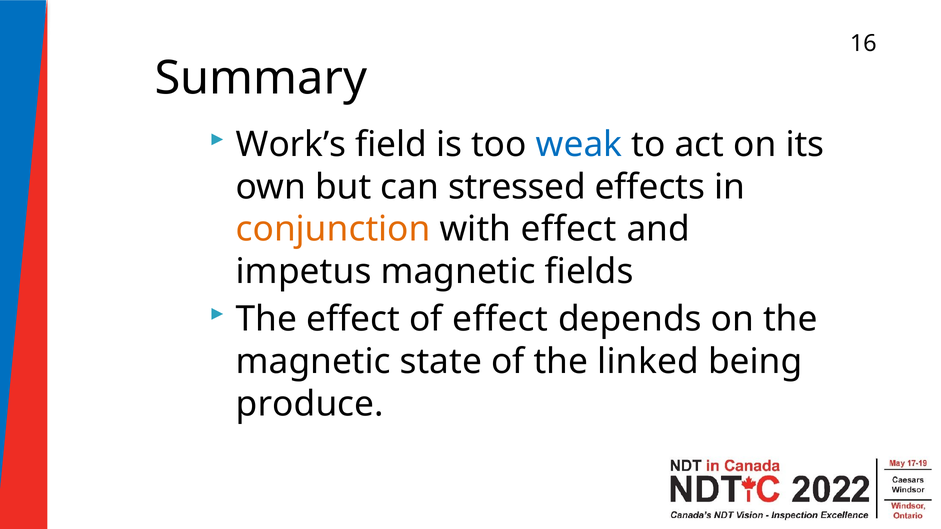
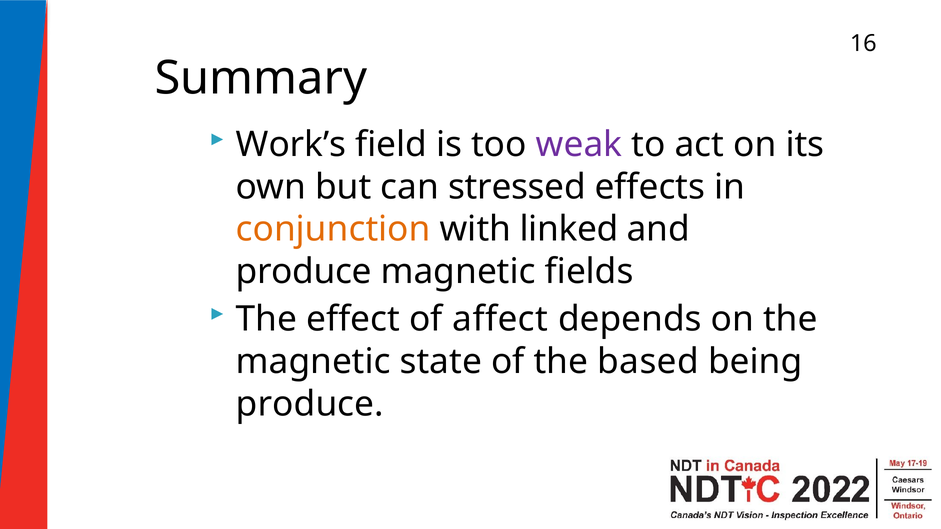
weak colour: blue -> purple
with effect: effect -> linked
impetus at (304, 272): impetus -> produce
of effect: effect -> affect
linked: linked -> based
